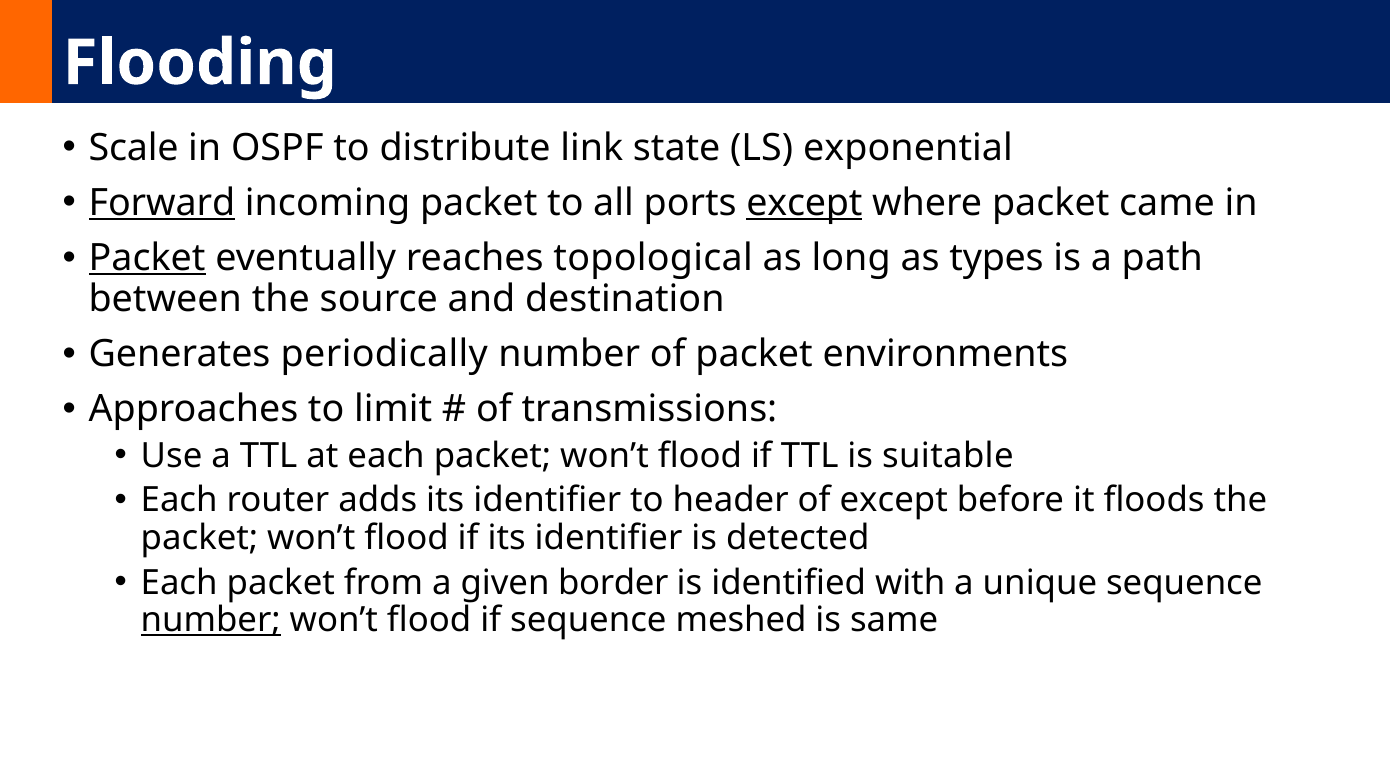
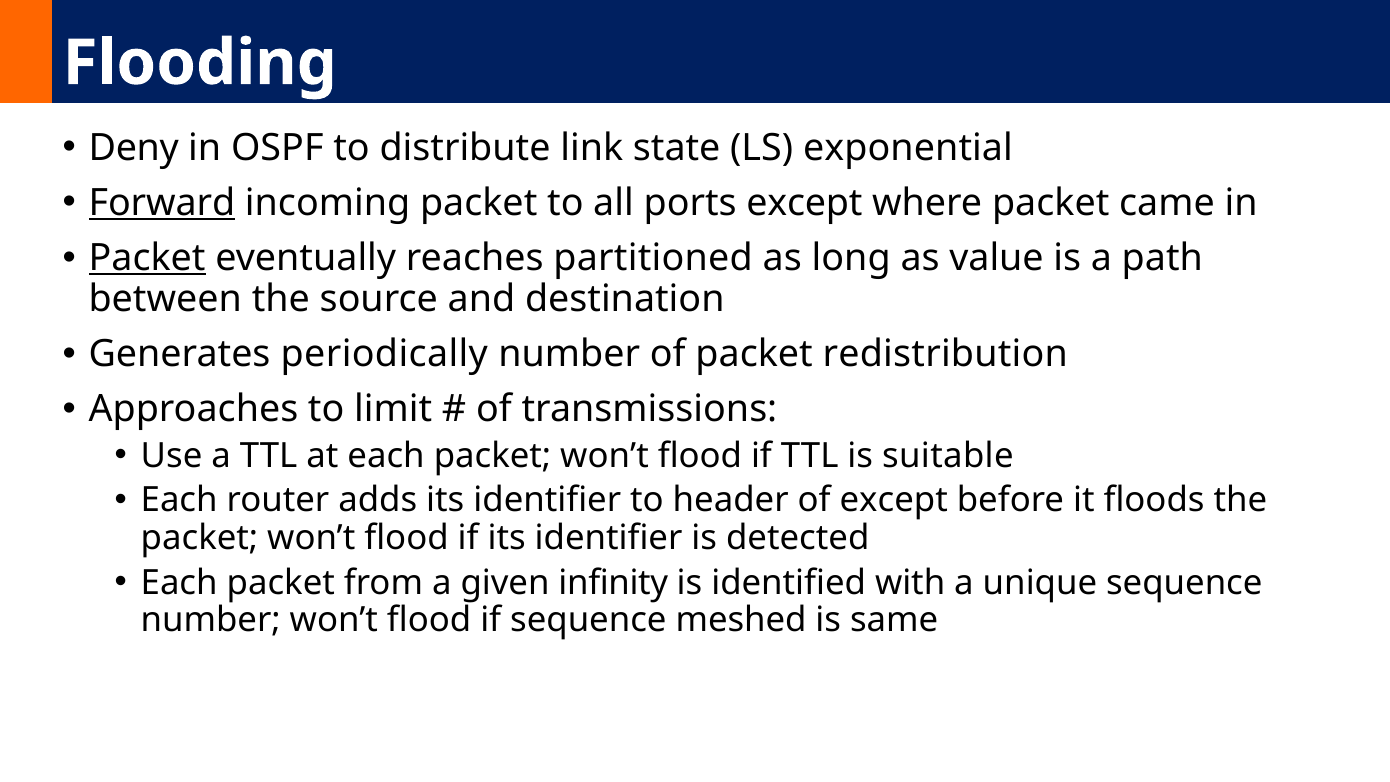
Scale: Scale -> Deny
except at (804, 203) underline: present -> none
topological: topological -> partitioned
types: types -> value
environments: environments -> redistribution
border: border -> infinity
number at (211, 620) underline: present -> none
